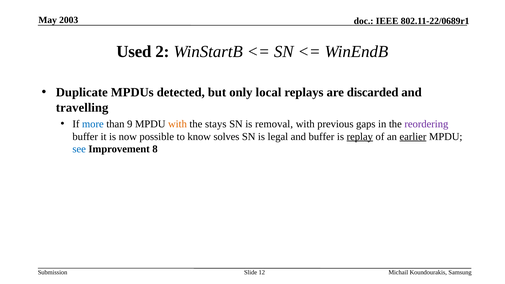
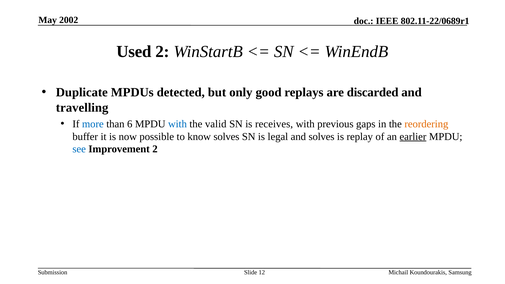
2003: 2003 -> 2002
local: local -> good
9: 9 -> 6
with at (177, 124) colour: orange -> blue
stays: stays -> valid
removal: removal -> receives
reordering colour: purple -> orange
and buffer: buffer -> solves
replay underline: present -> none
Improvement 8: 8 -> 2
